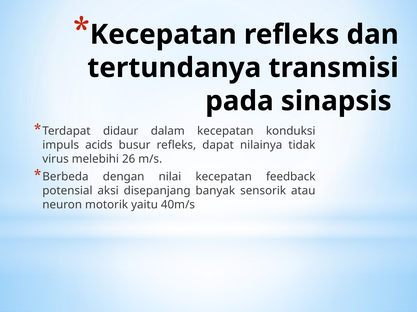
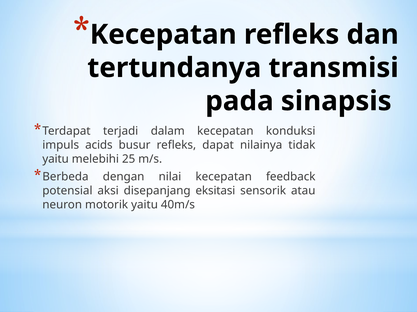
didaur: didaur -> terjadi
virus at (56, 159): virus -> yaitu
26: 26 -> 25
banyak: banyak -> eksitasi
